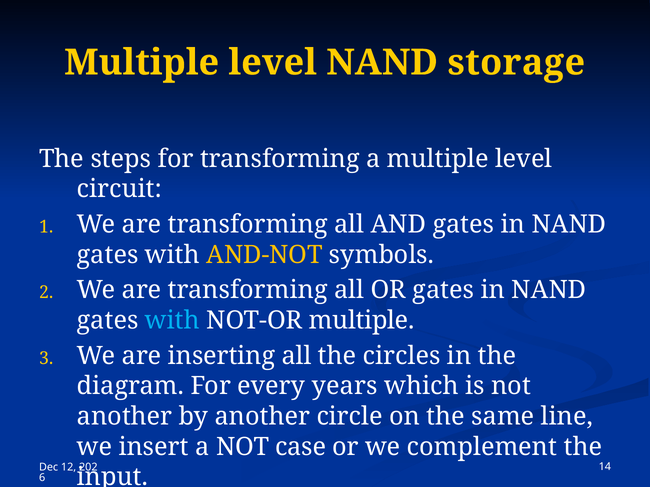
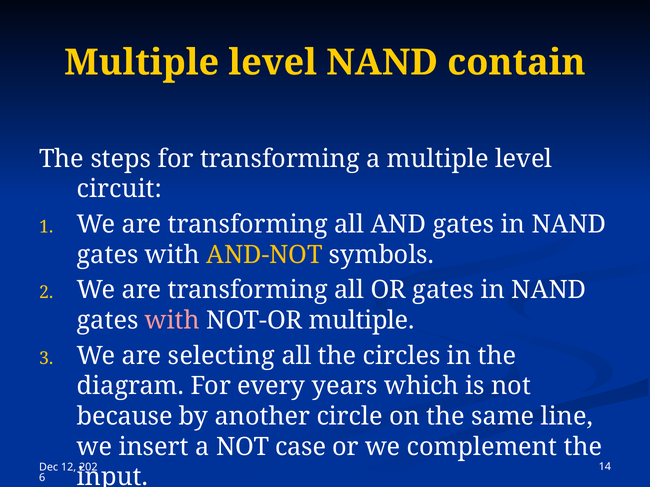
storage: storage -> contain
with at (172, 321) colour: light blue -> pink
inserting: inserting -> selecting
another at (125, 417): another -> because
